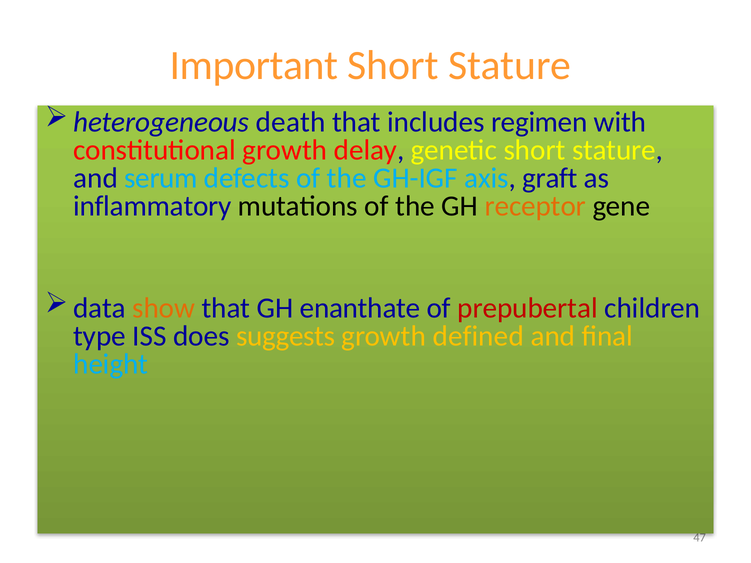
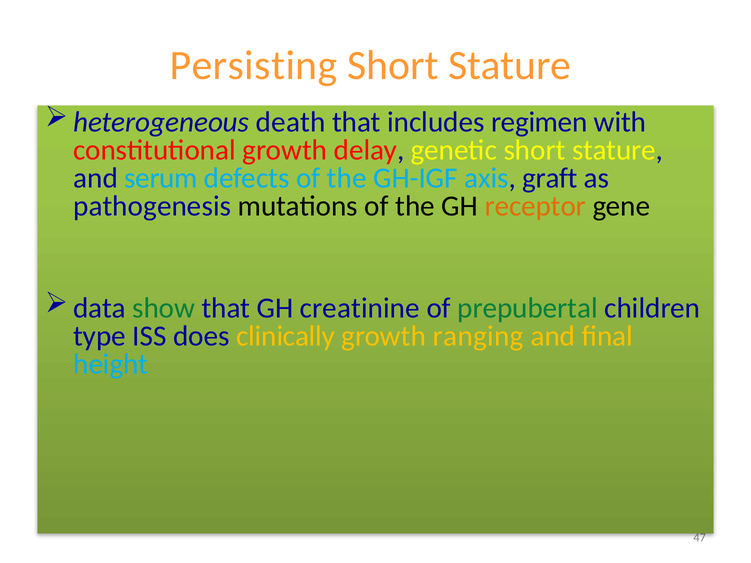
Important: Important -> Persisting
inflammatory: inflammatory -> pathogenesis
show colour: orange -> green
enanthate: enanthate -> creatinine
prepubertal colour: red -> green
suggests: suggests -> clinically
defined: defined -> ranging
